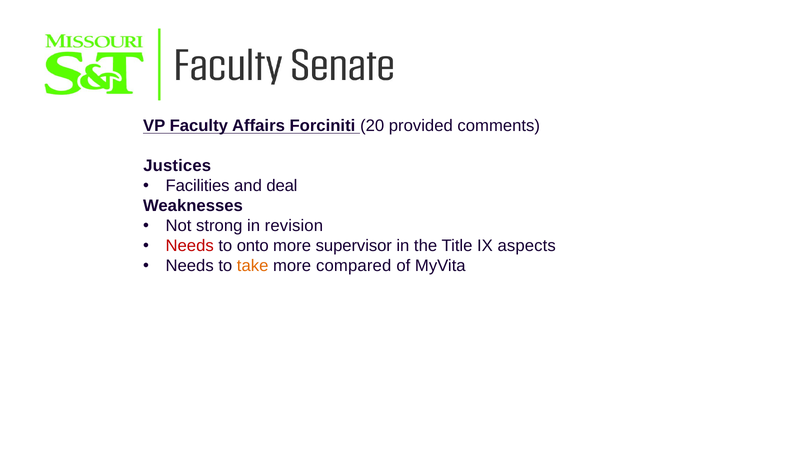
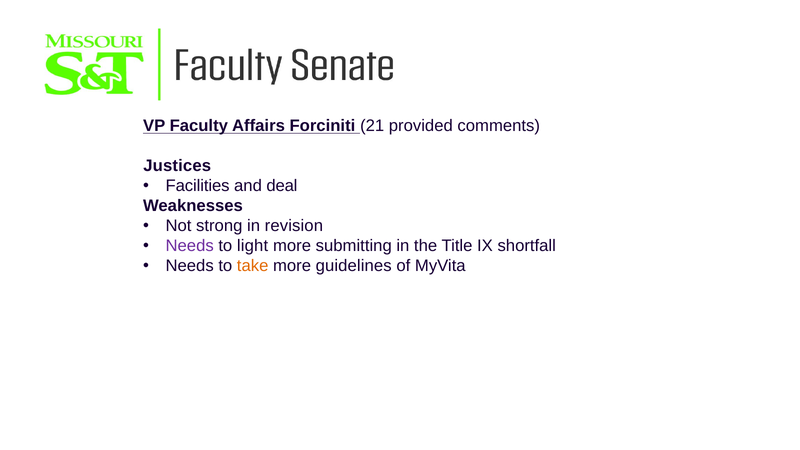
20: 20 -> 21
Needs at (190, 246) colour: red -> purple
onto: onto -> light
supervisor: supervisor -> submitting
aspects: aspects -> shortfall
compared: compared -> guidelines
